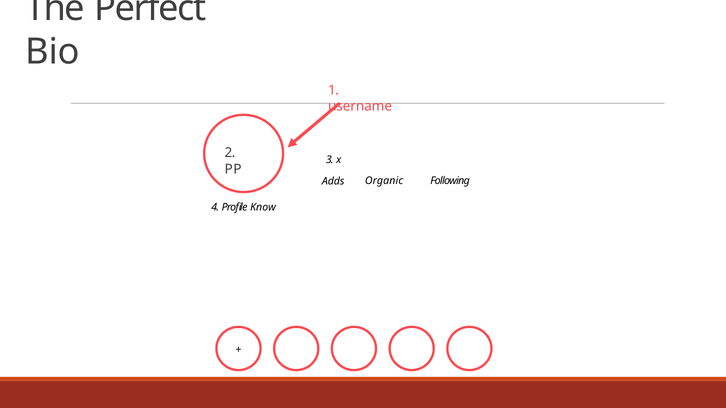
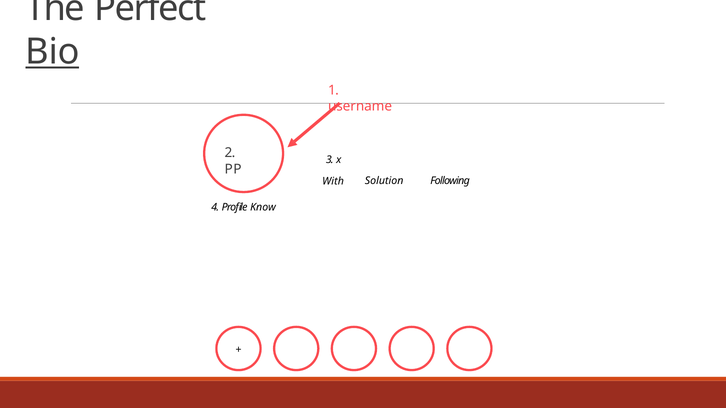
Bio underline: none -> present
Adds: Adds -> With
Organic: Organic -> Solution
